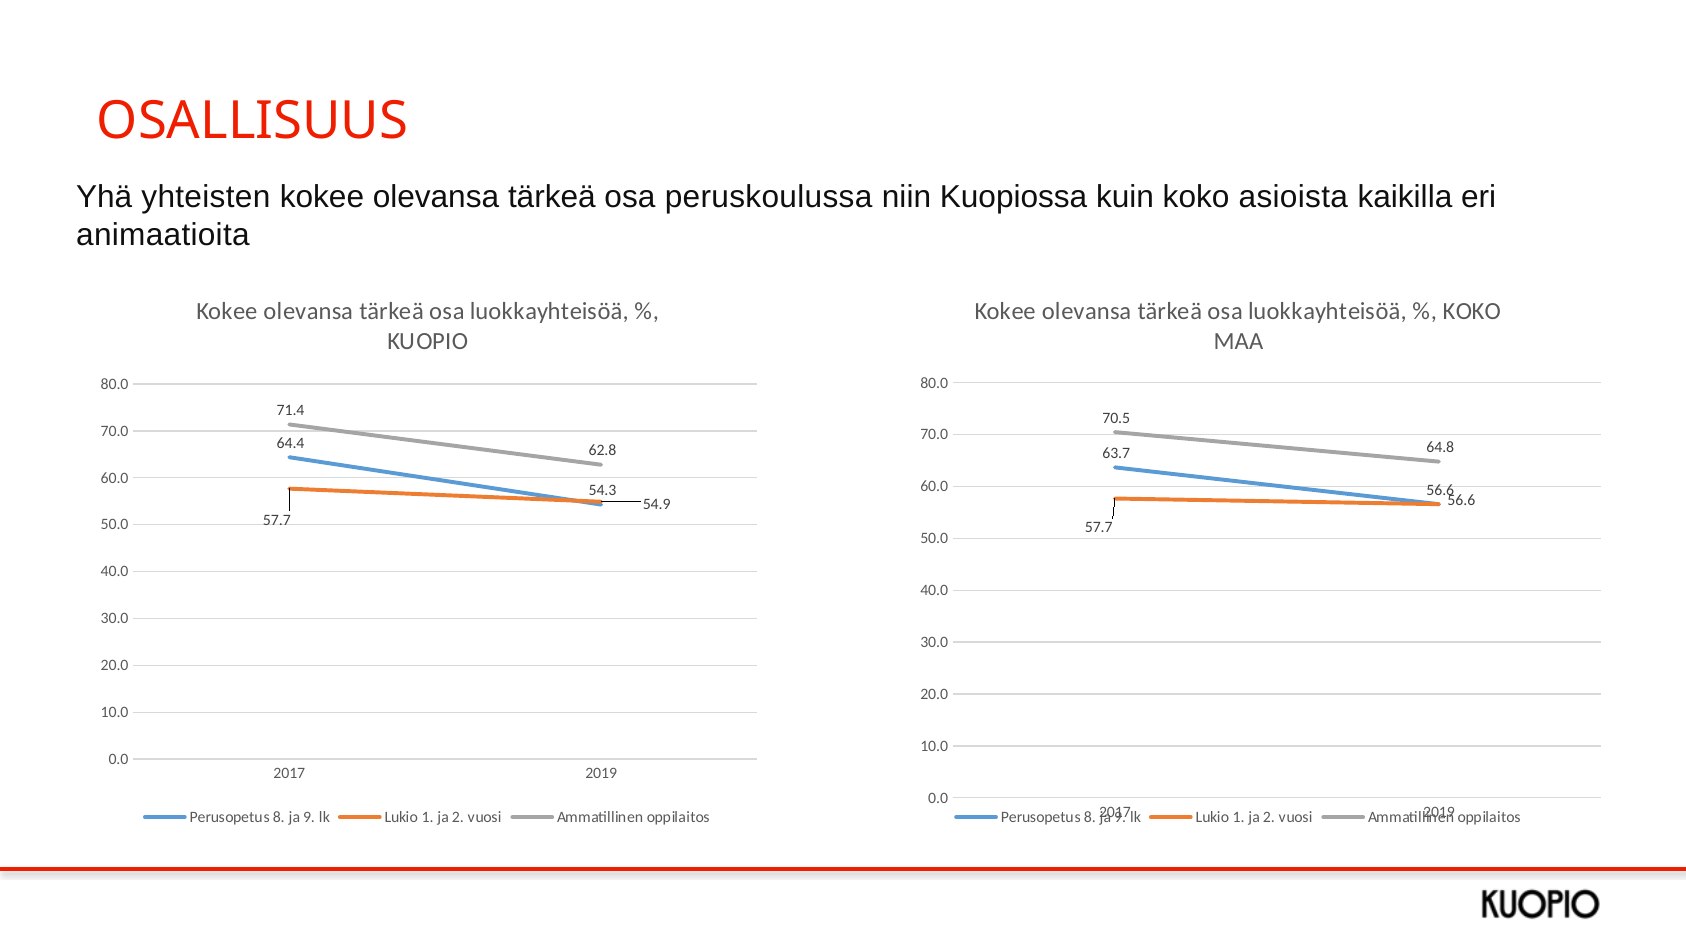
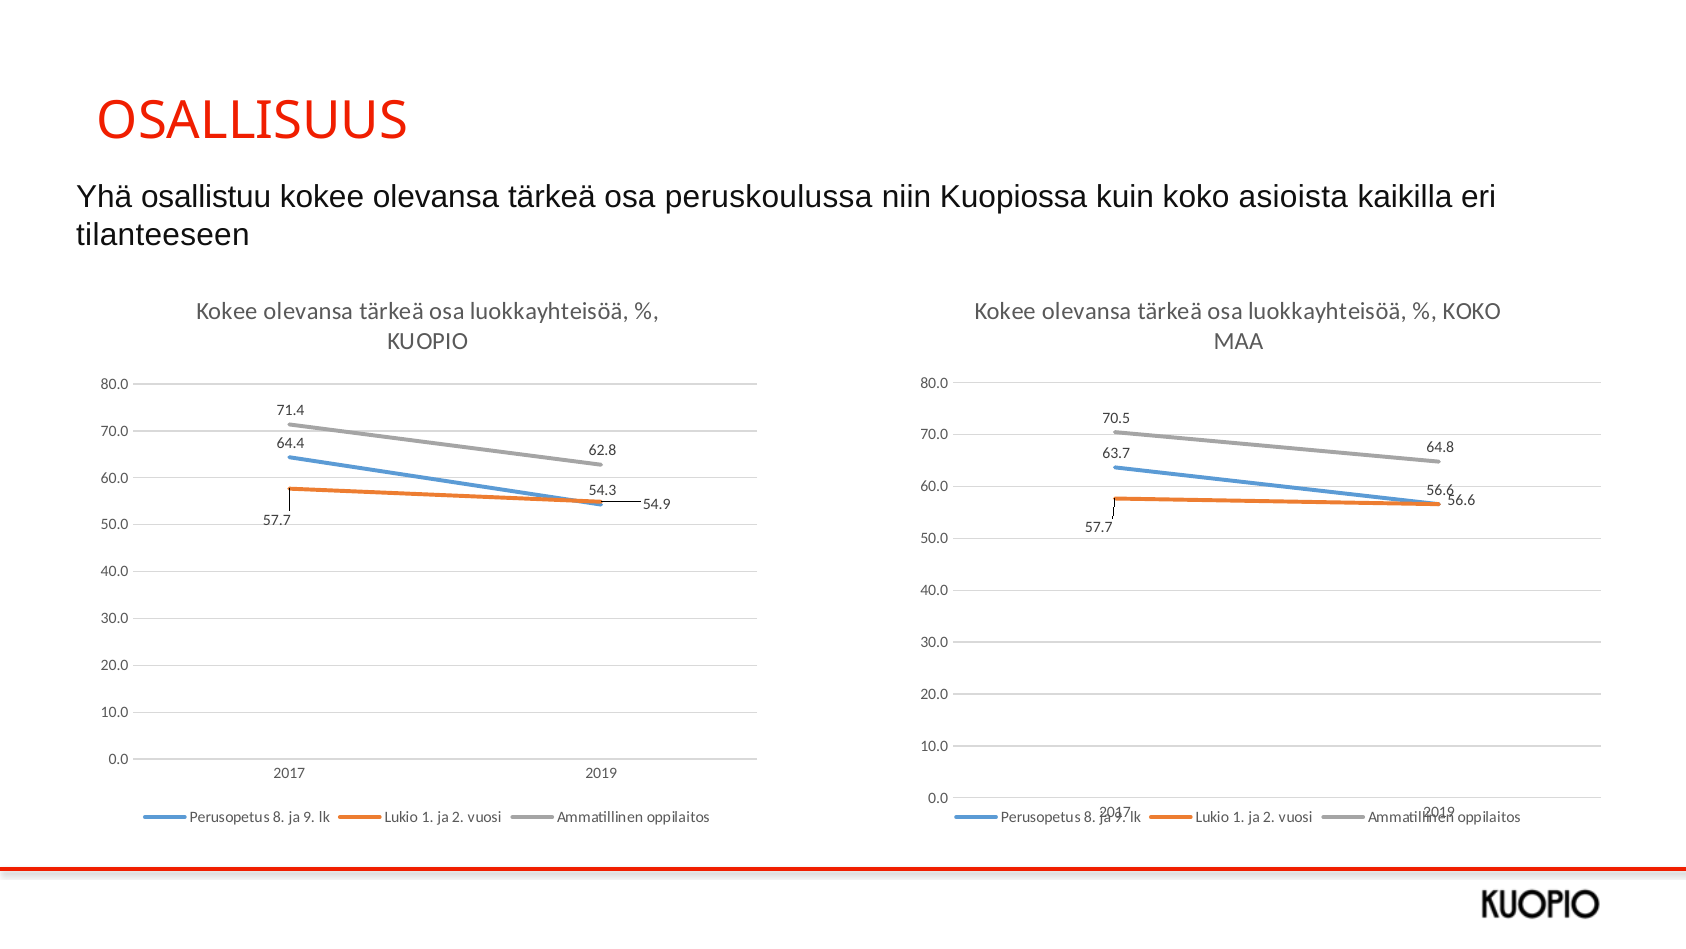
yhteisten: yhteisten -> osallistuu
animaatioita: animaatioita -> tilanteeseen
